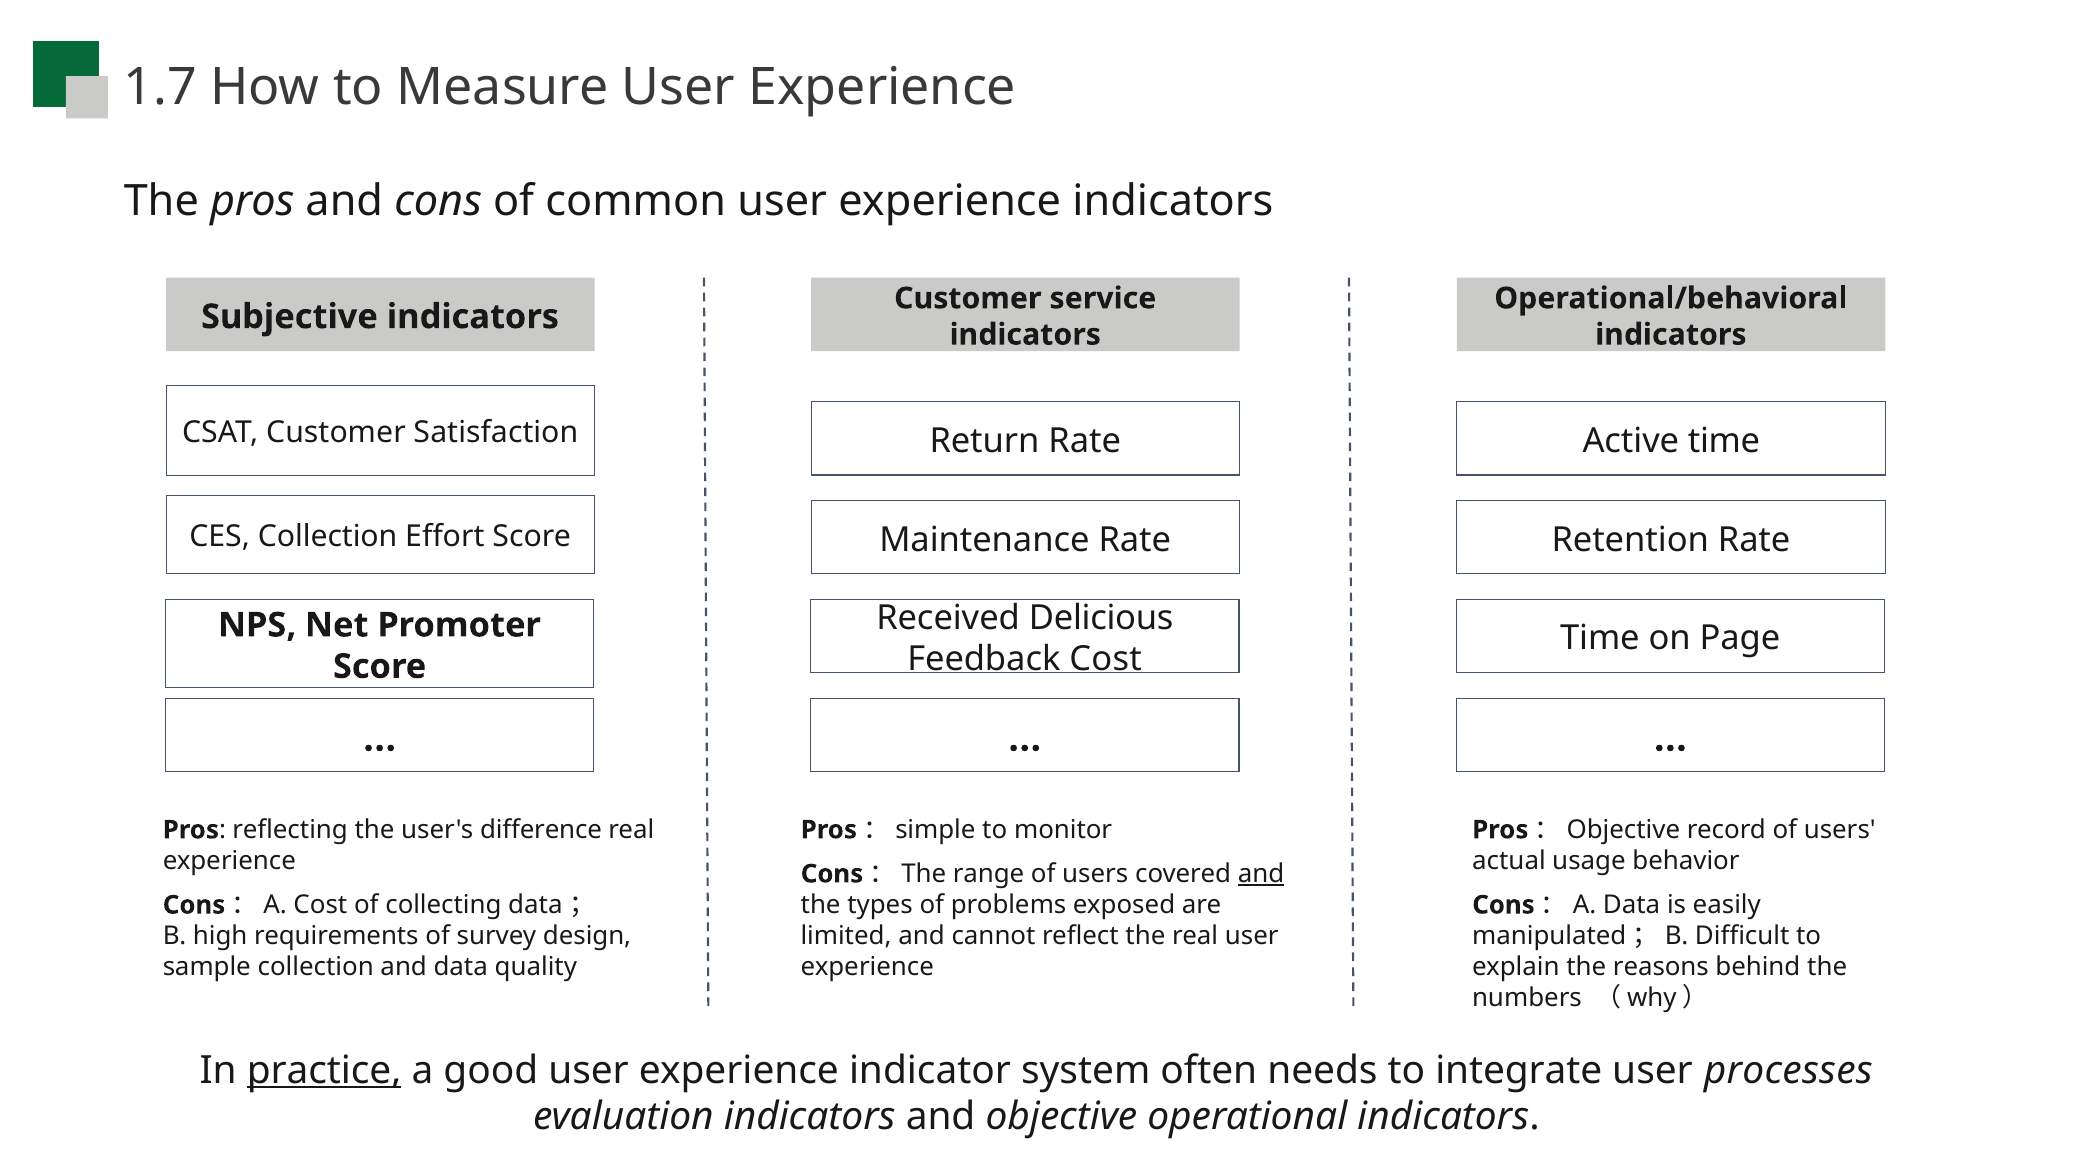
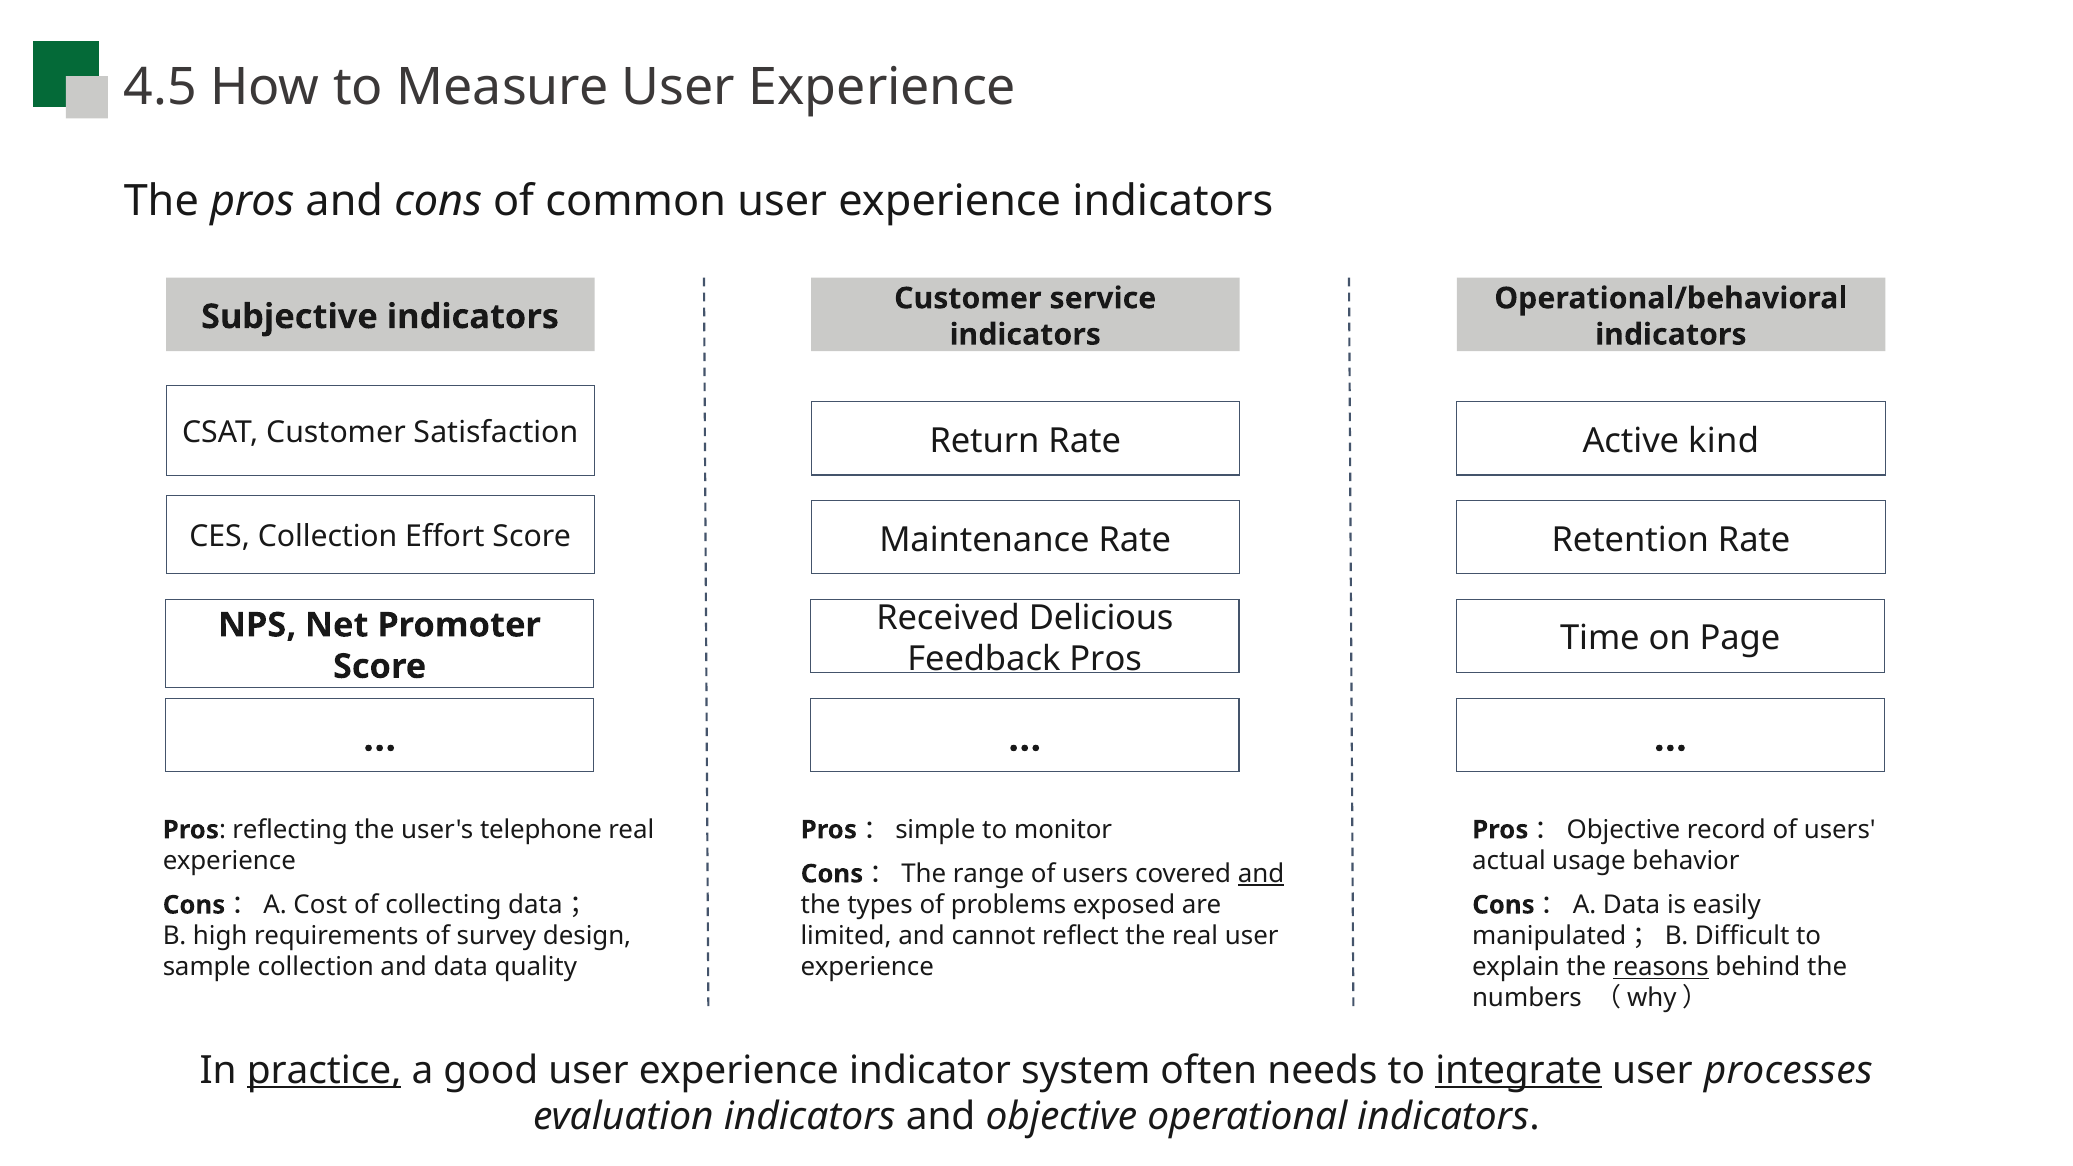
1.7: 1.7 -> 4.5
Active time: time -> kind
Feedback Cost: Cost -> Pros
difference: difference -> telephone
reasons underline: none -> present
integrate underline: none -> present
